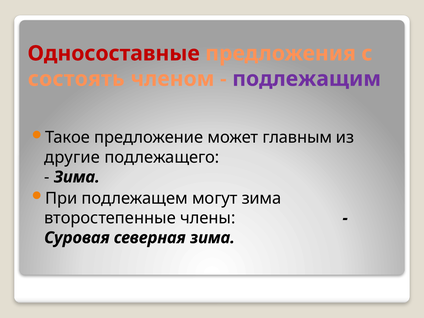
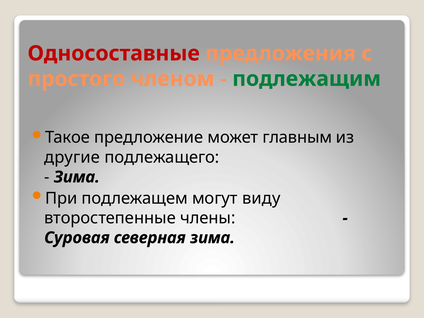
состоять: состоять -> простого
подлежащим colour: purple -> green
могут зима: зима -> виду
